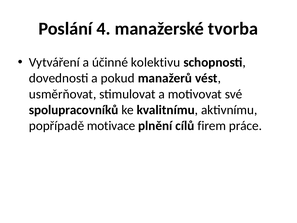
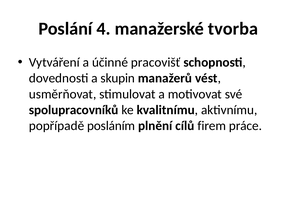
kolektivu: kolektivu -> pracovišť
pokud: pokud -> skupin
motivace: motivace -> posláním
